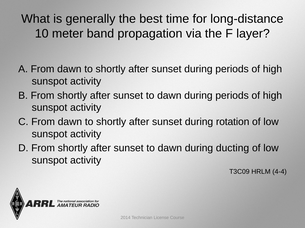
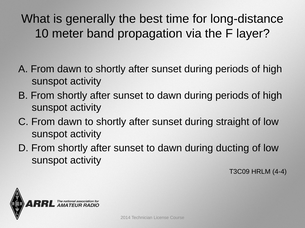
rotation: rotation -> straight
